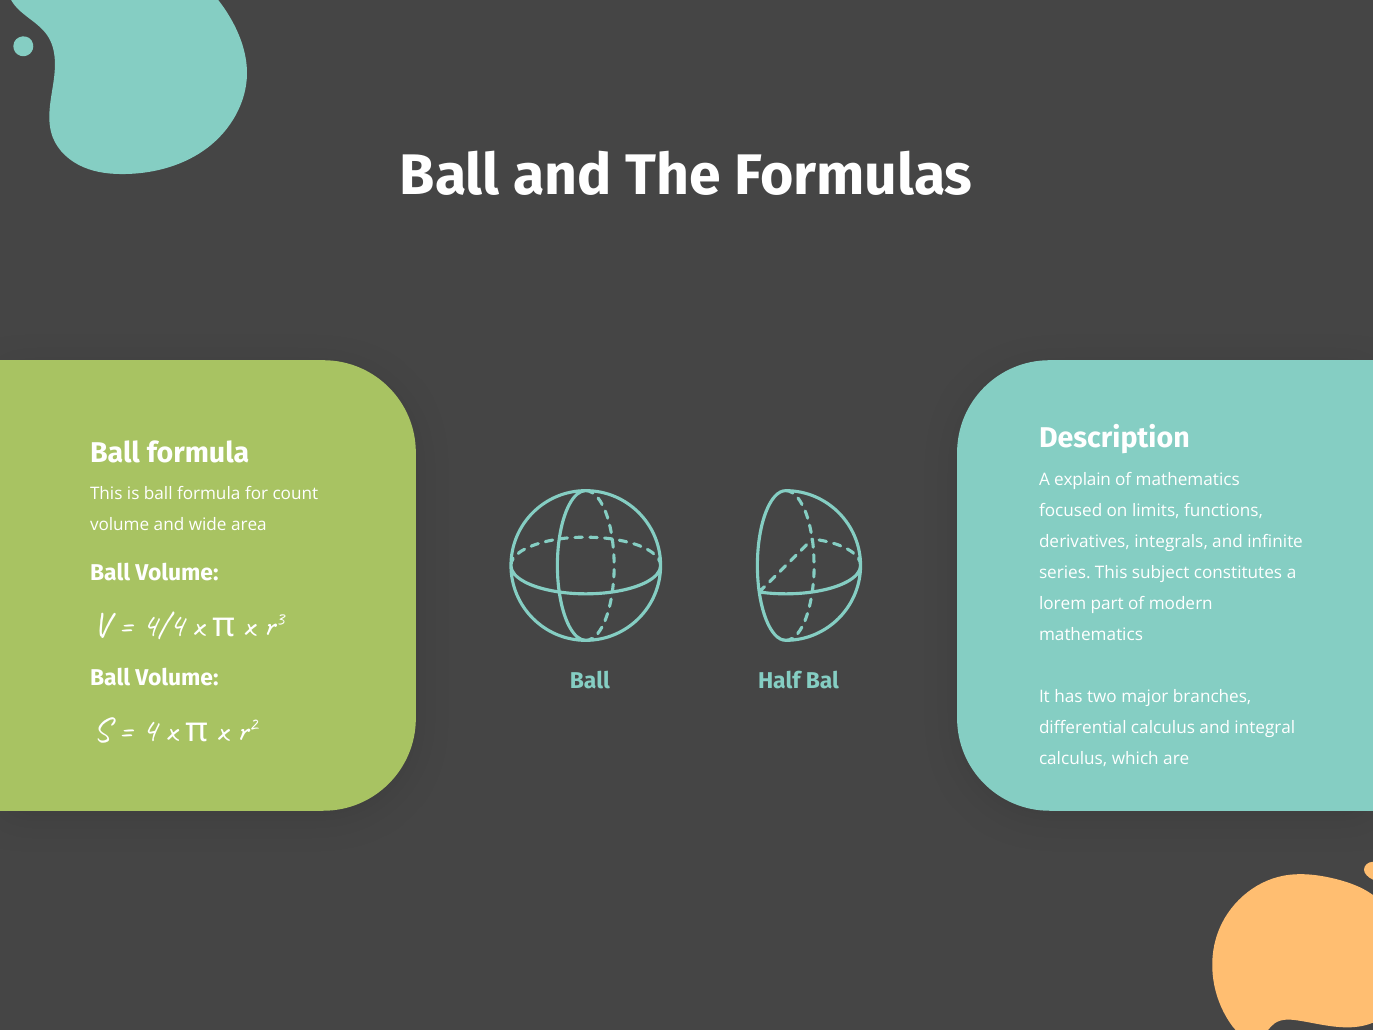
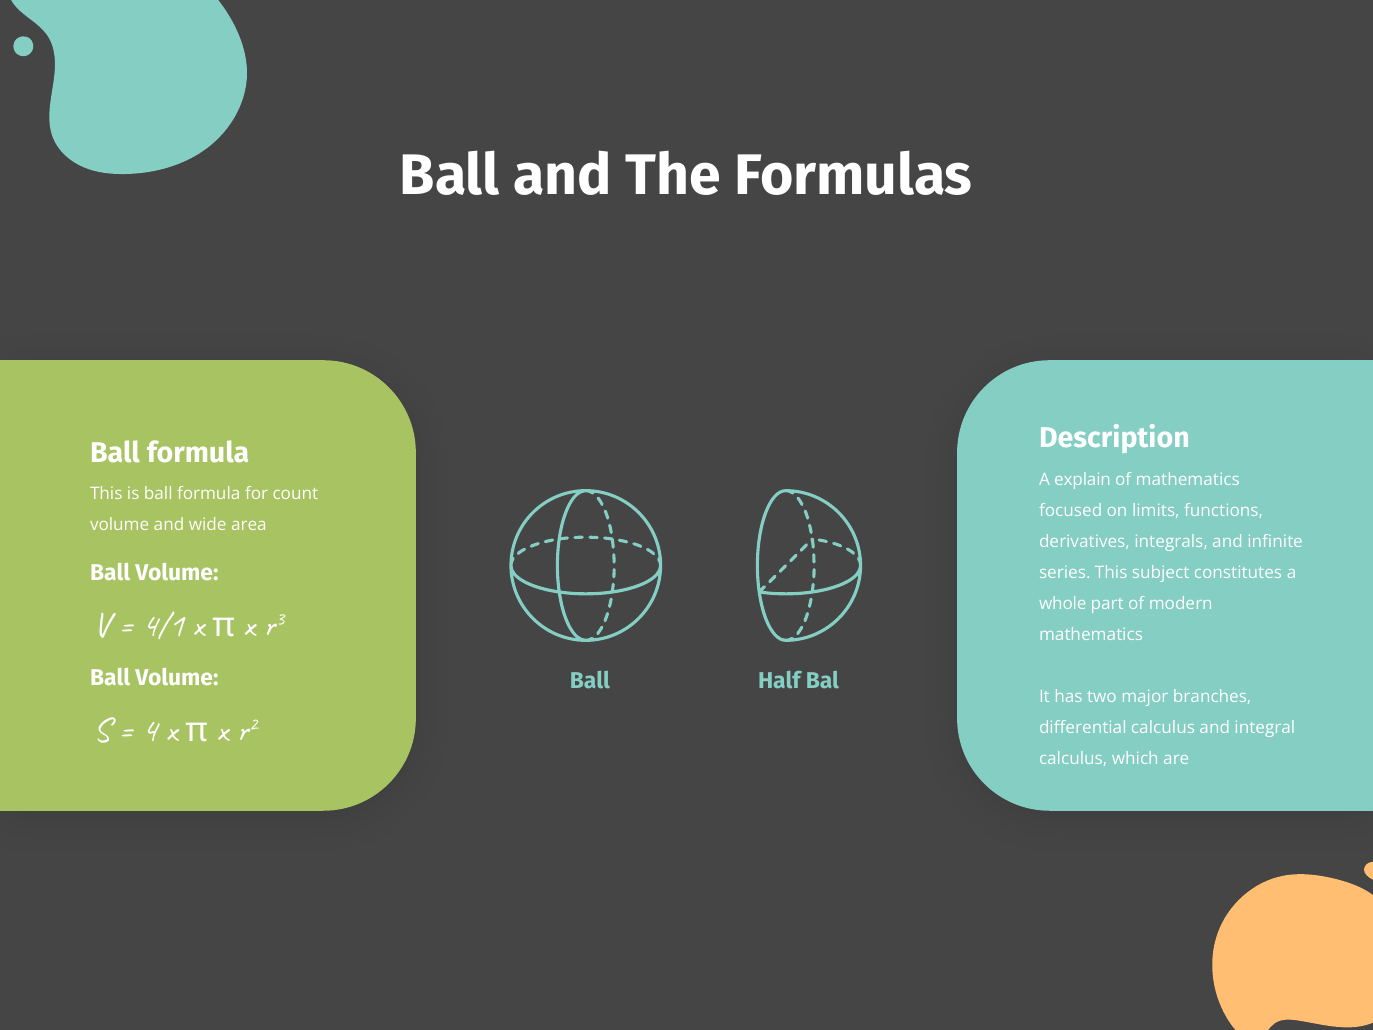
lorem: lorem -> whole
4/4: 4/4 -> 4/1
